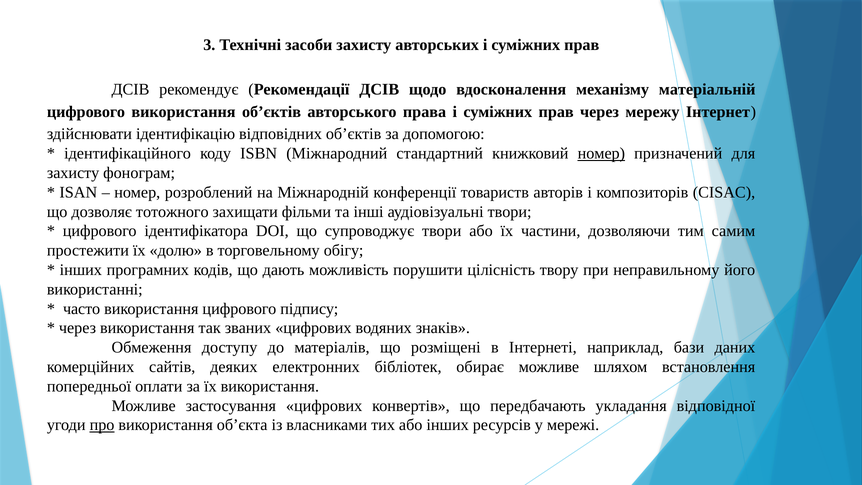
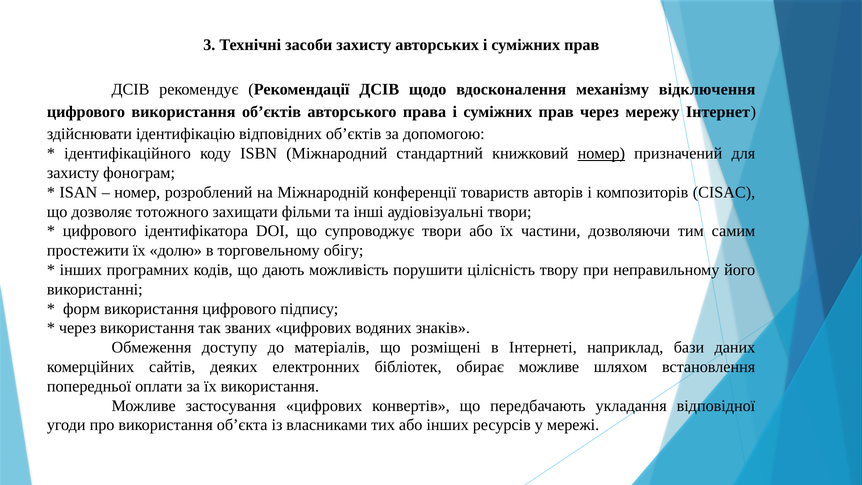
матеріальній: матеріальній -> відключення
часто: часто -> форм
про underline: present -> none
